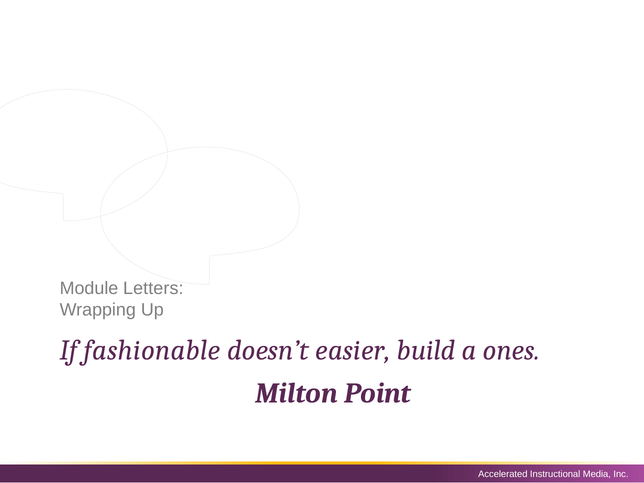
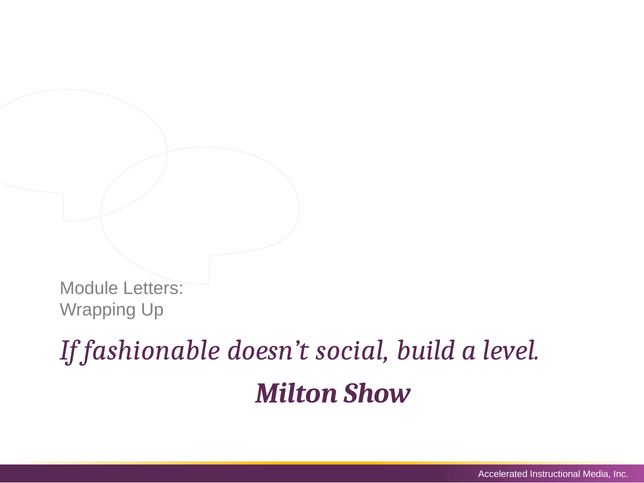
easier: easier -> social
ones: ones -> level
Point: Point -> Show
